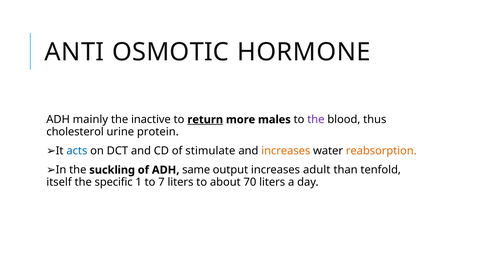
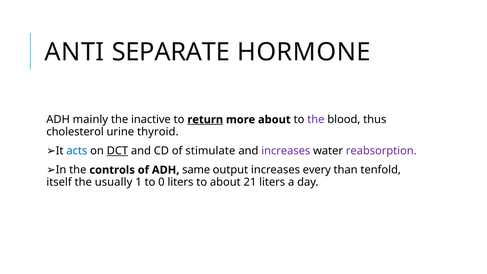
OSMOTIC: OSMOTIC -> SEPARATE
more males: males -> about
protein: protein -> thyroid
DCT underline: none -> present
increases at (286, 151) colour: orange -> purple
reabsorption colour: orange -> purple
suckling: suckling -> controls
adult: adult -> every
specific: specific -> usually
7: 7 -> 0
70: 70 -> 21
